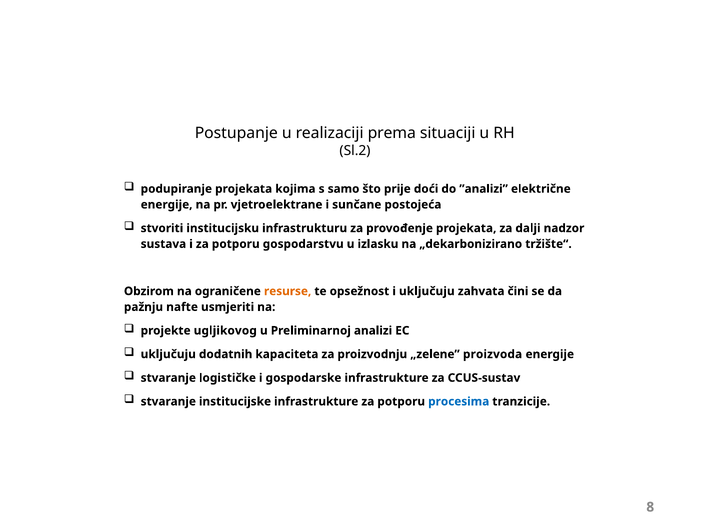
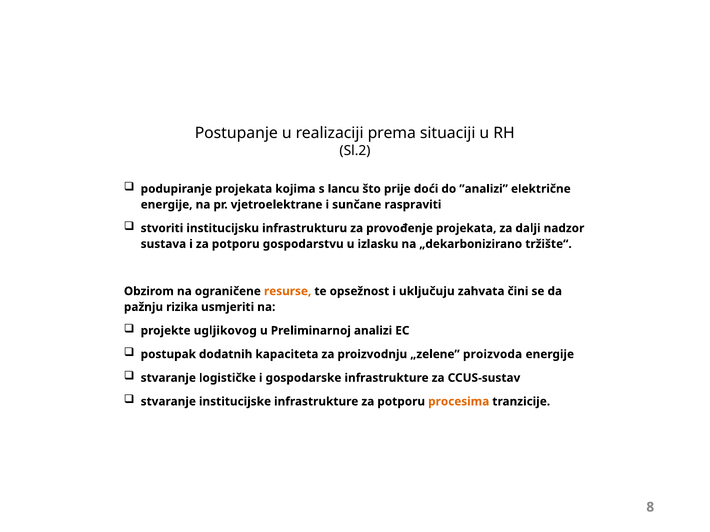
samo: samo -> lancu
postojeća: postojeća -> raspraviti
nafte: nafte -> rizika
uključuju at (168, 355): uključuju -> postupak
procesima colour: blue -> orange
